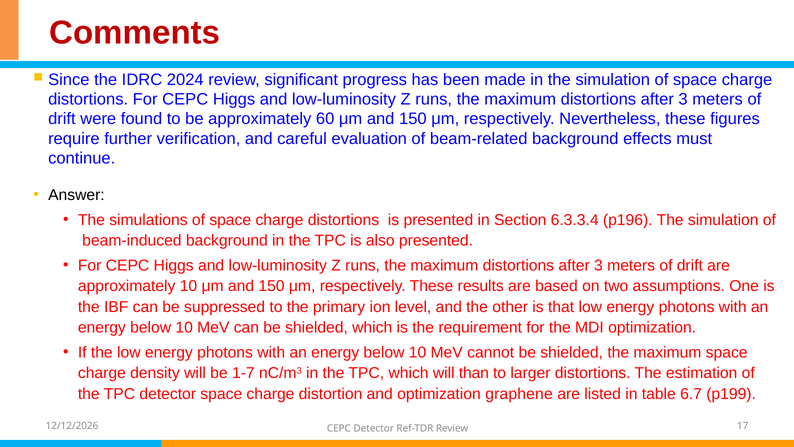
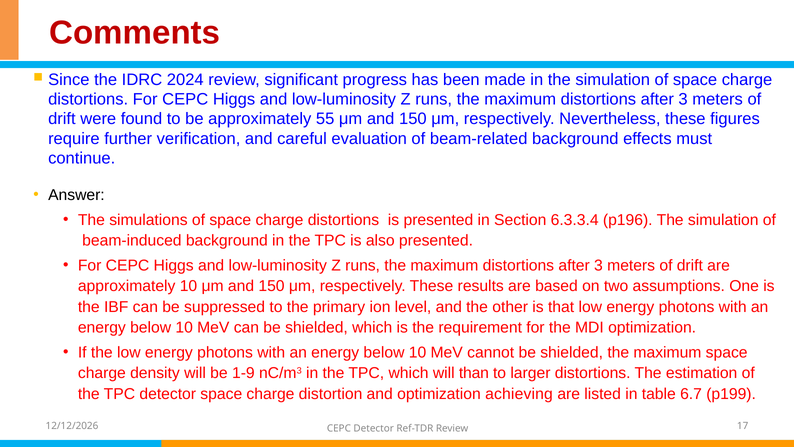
60: 60 -> 55
1-7: 1-7 -> 1-9
graphene: graphene -> achieving
